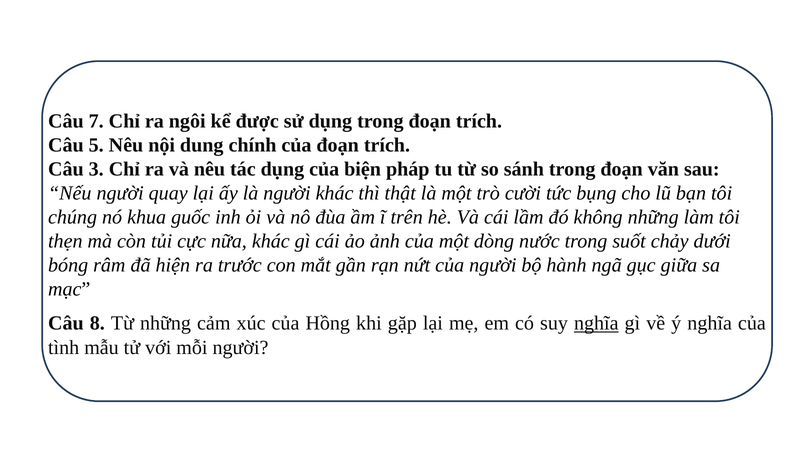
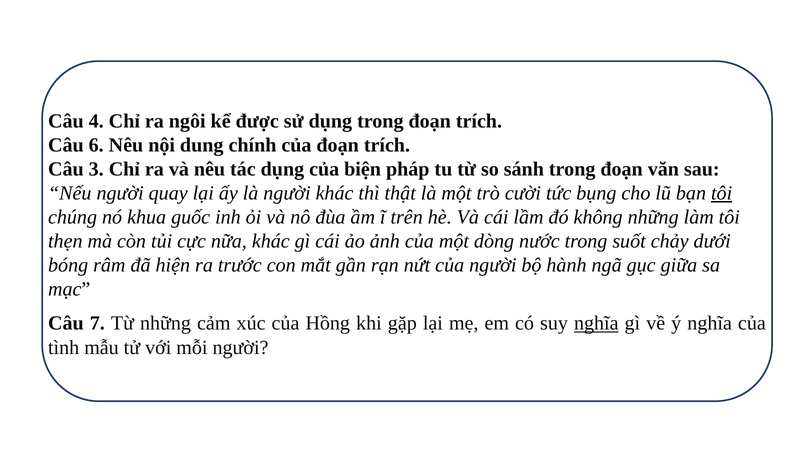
7: 7 -> 4
5: 5 -> 6
tôi at (722, 193) underline: none -> present
8: 8 -> 7
